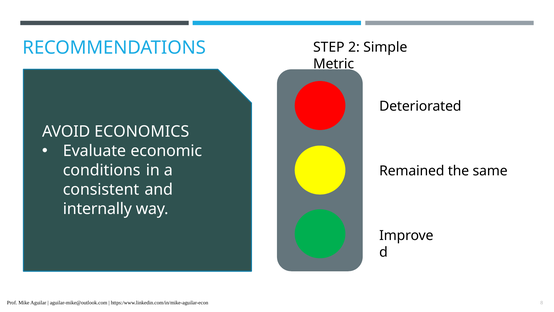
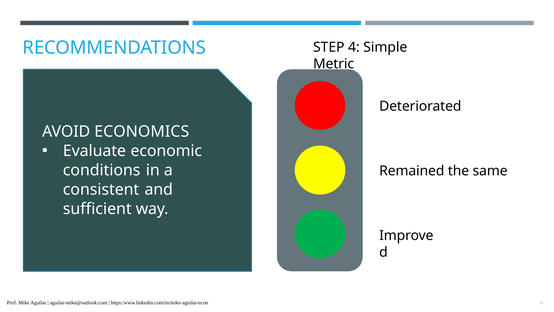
2: 2 -> 4
internally: internally -> sufficient
